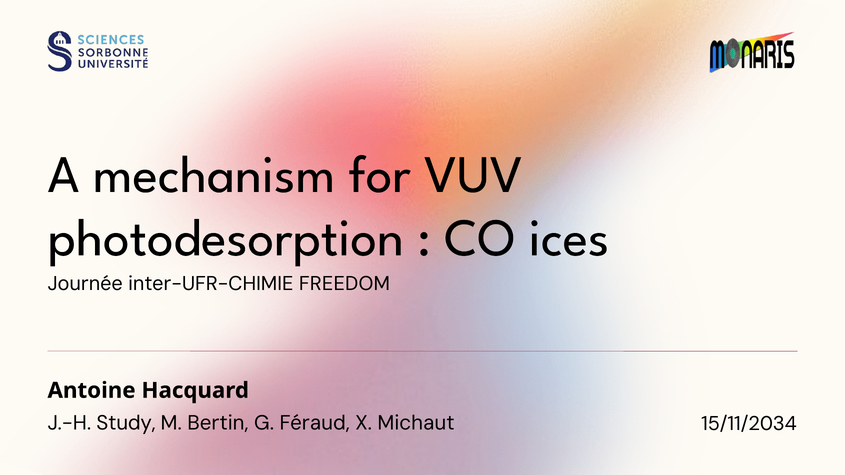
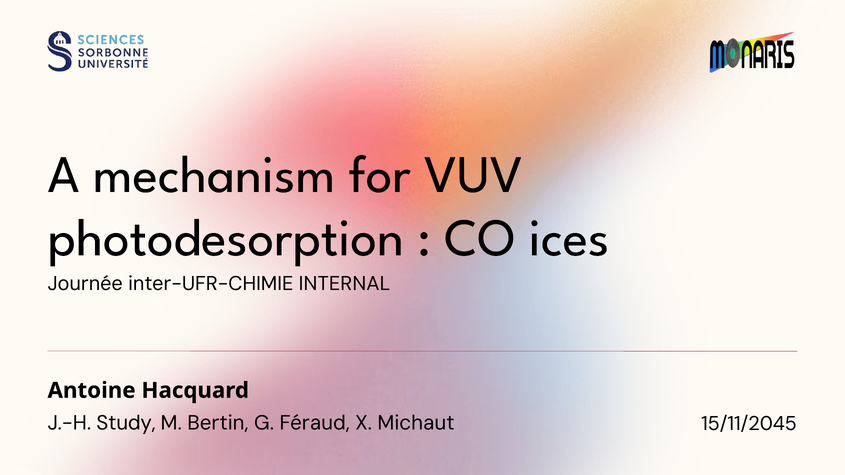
FREEDOM: FREEDOM -> INTERNAL
15/11/2034: 15/11/2034 -> 15/11/2045
